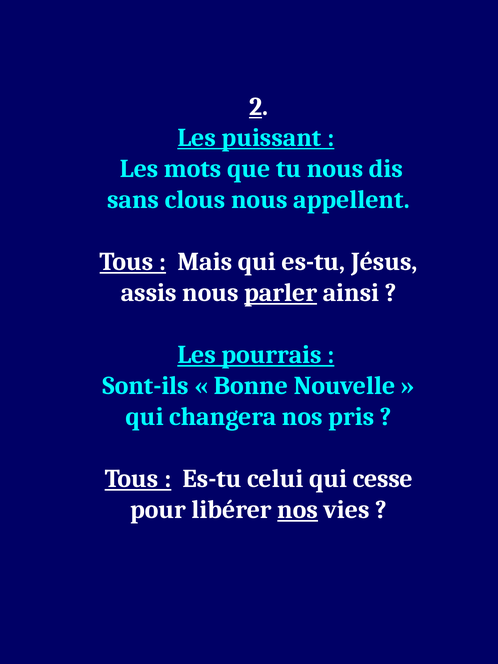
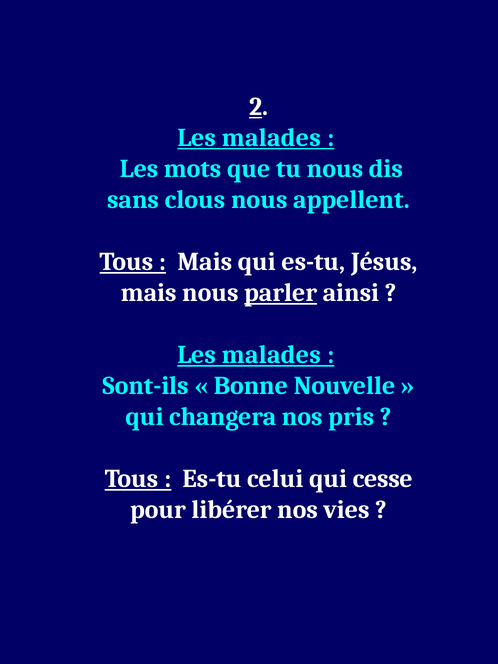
puissant at (271, 138): puissant -> malades
assis at (149, 293): assis -> mais
pourrais at (272, 355): pourrais -> malades
nos at (298, 510) underline: present -> none
